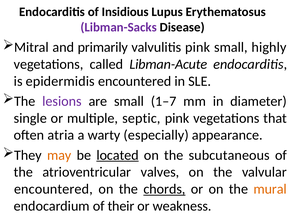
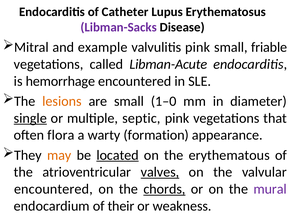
Insidious: Insidious -> Catheter
primarily: primarily -> example
highly: highly -> friable
epidermidis: epidermidis -> hemorrhage
lesions colour: purple -> orange
1–7: 1–7 -> 1–0
single underline: none -> present
atria: atria -> flora
especially: especially -> formation
subcutaneous: subcutaneous -> erythematous
valves underline: none -> present
mural colour: orange -> purple
